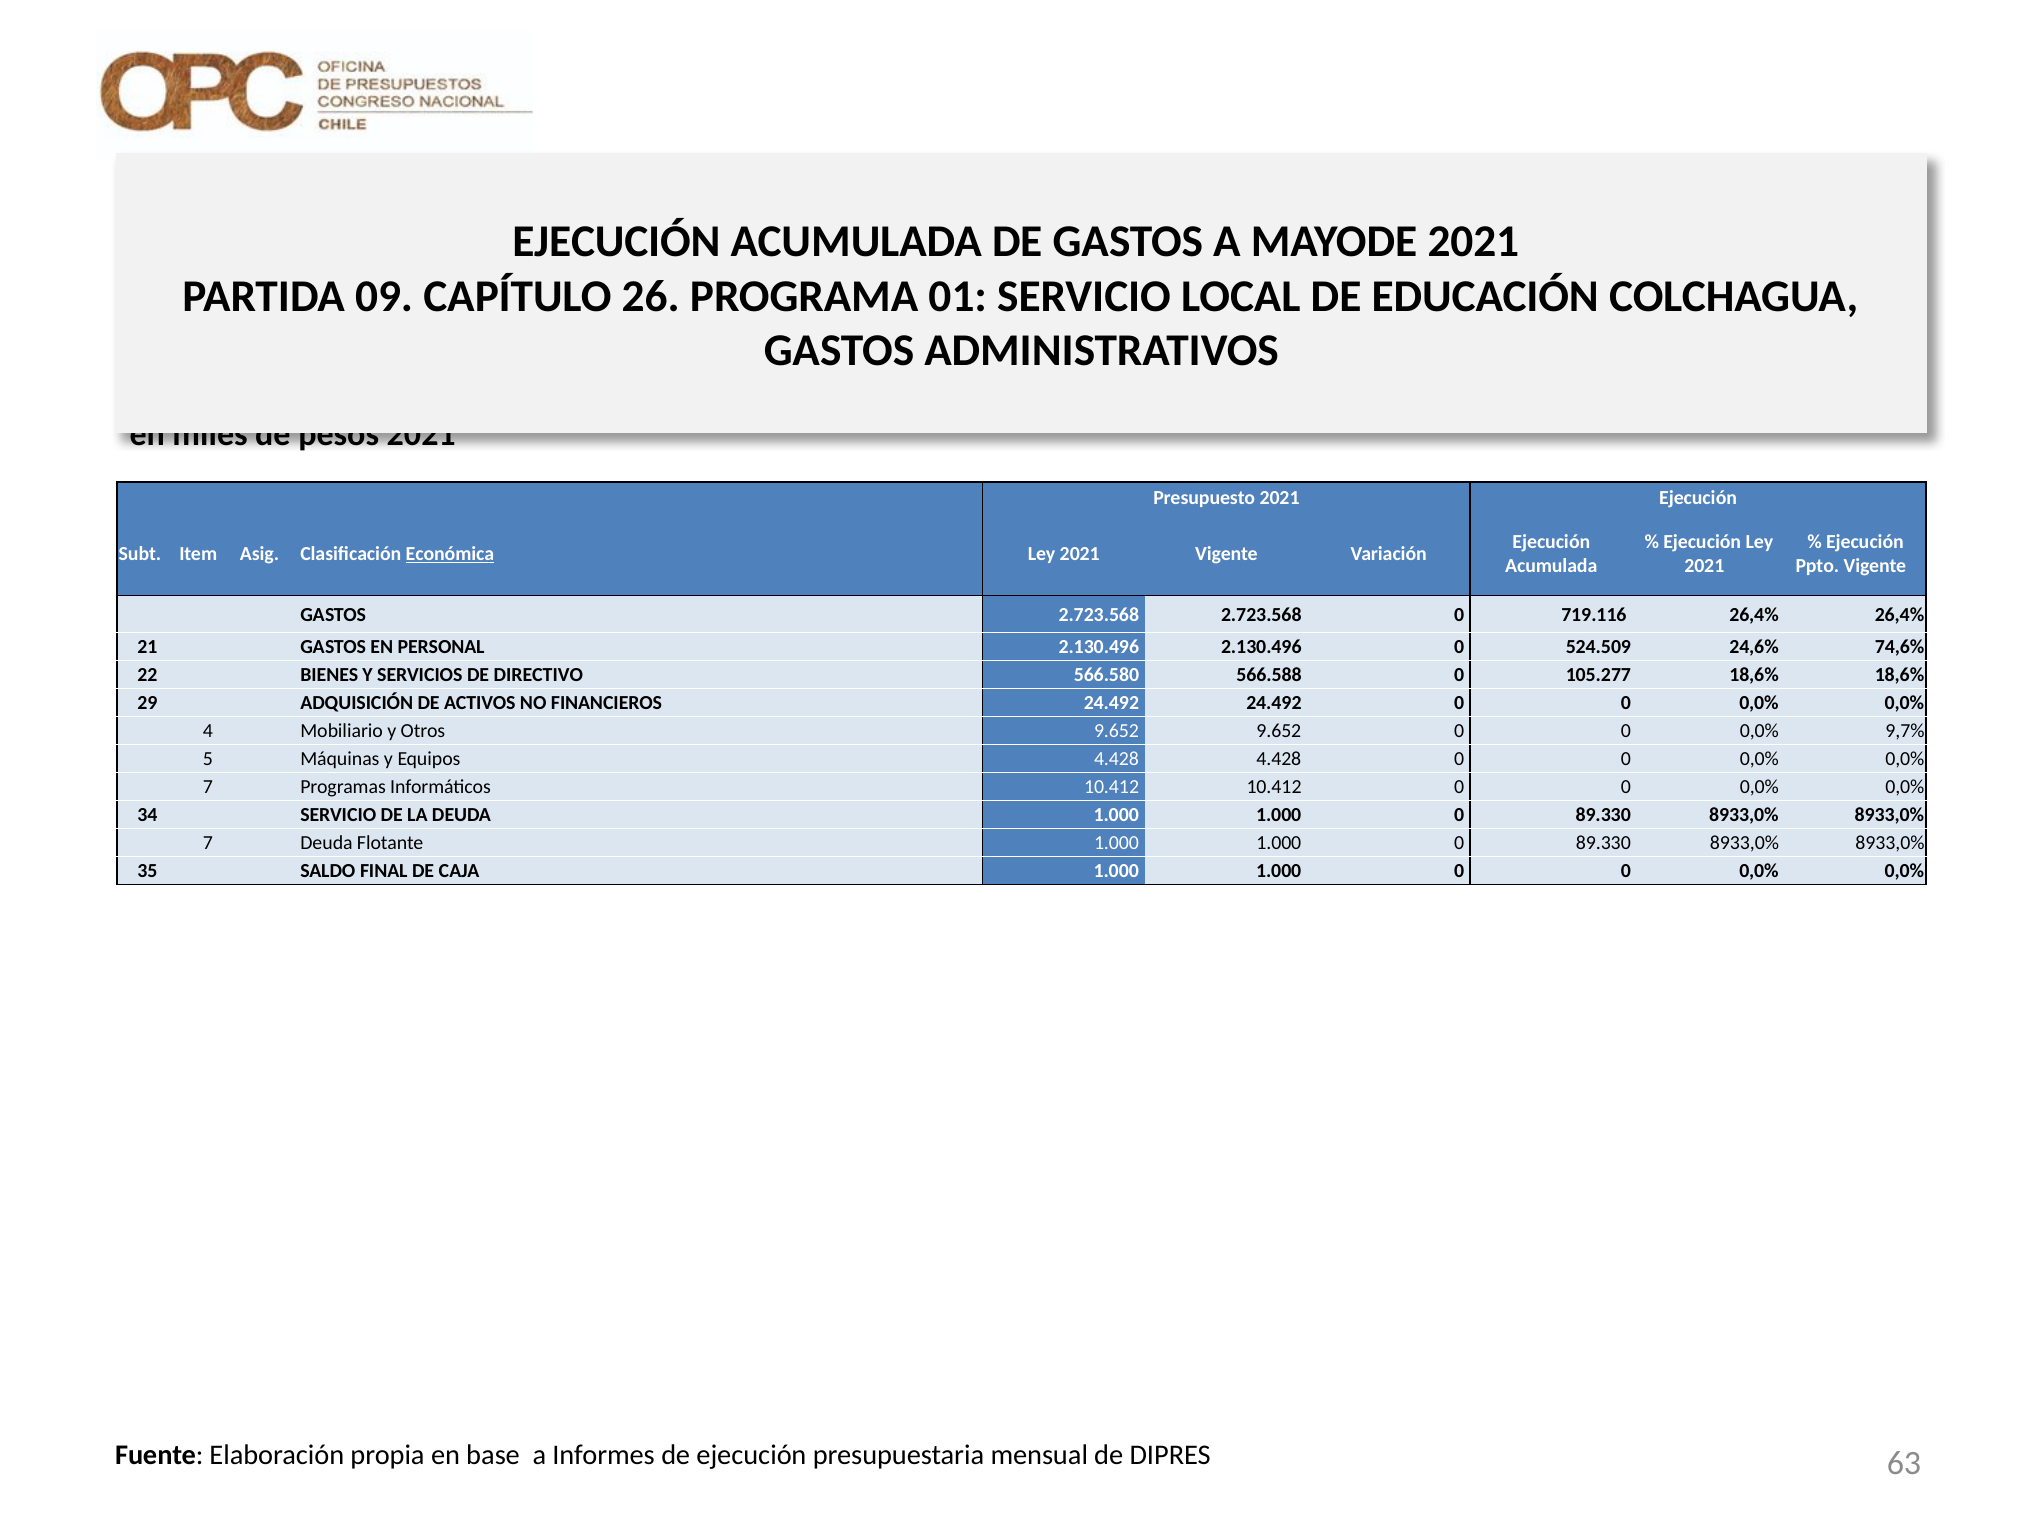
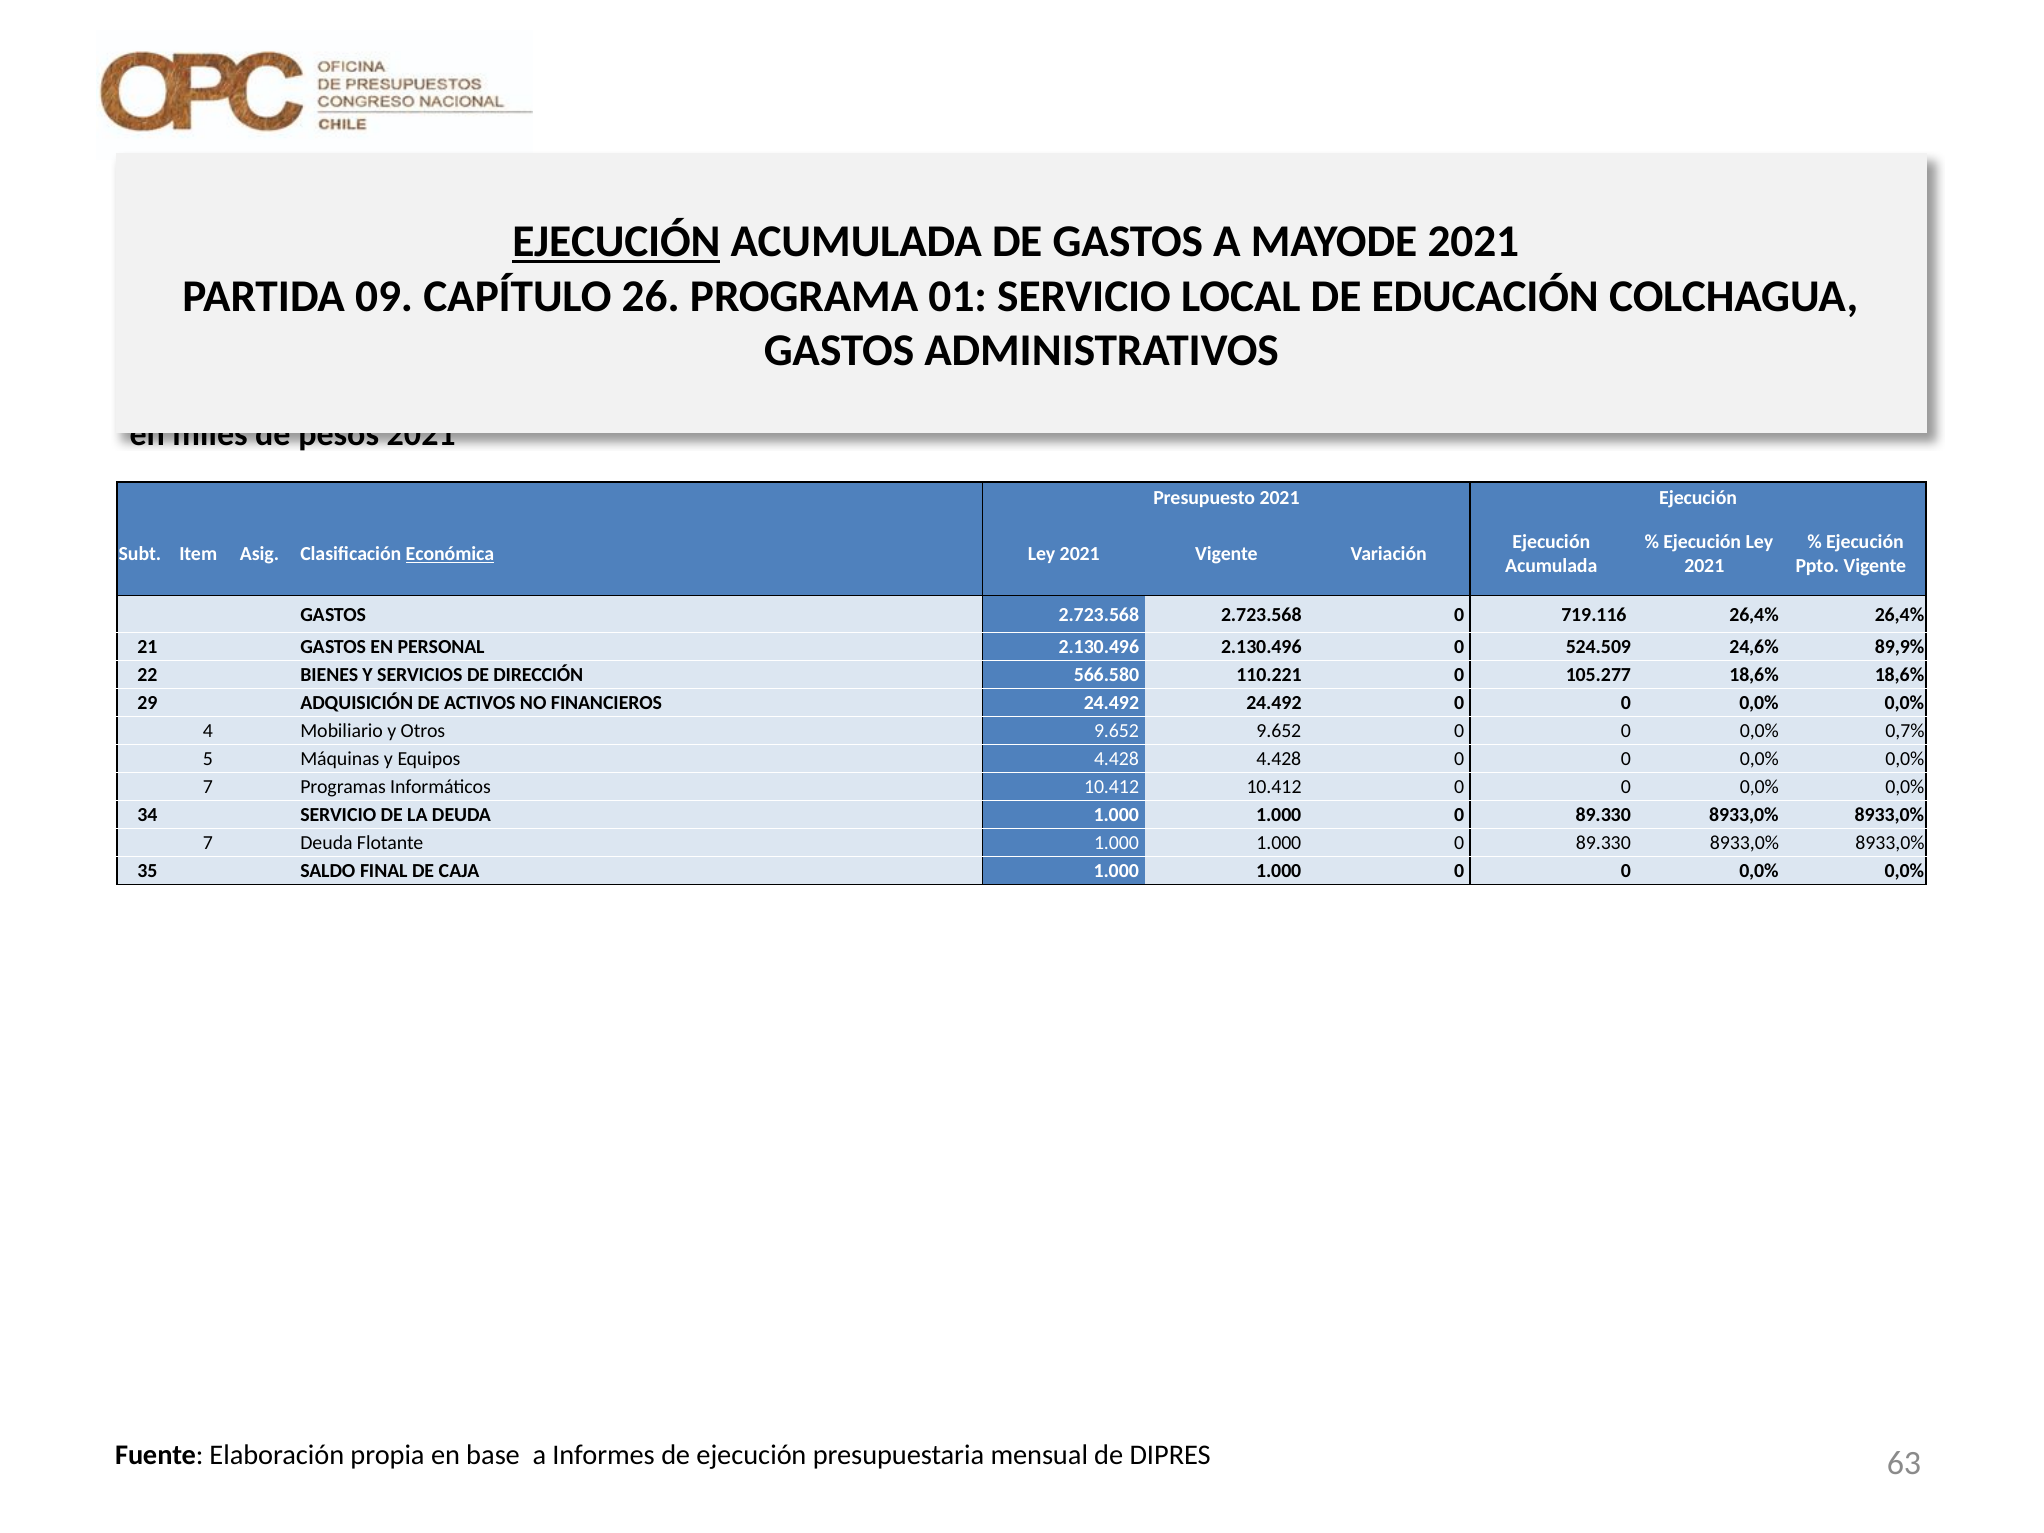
EJECUCIÓN at (616, 242) underline: none -> present
74,6%: 74,6% -> 89,9%
DIRECTIVO: DIRECTIVO -> DIRECCIÓN
566.588: 566.588 -> 110.221
9,7%: 9,7% -> 0,7%
